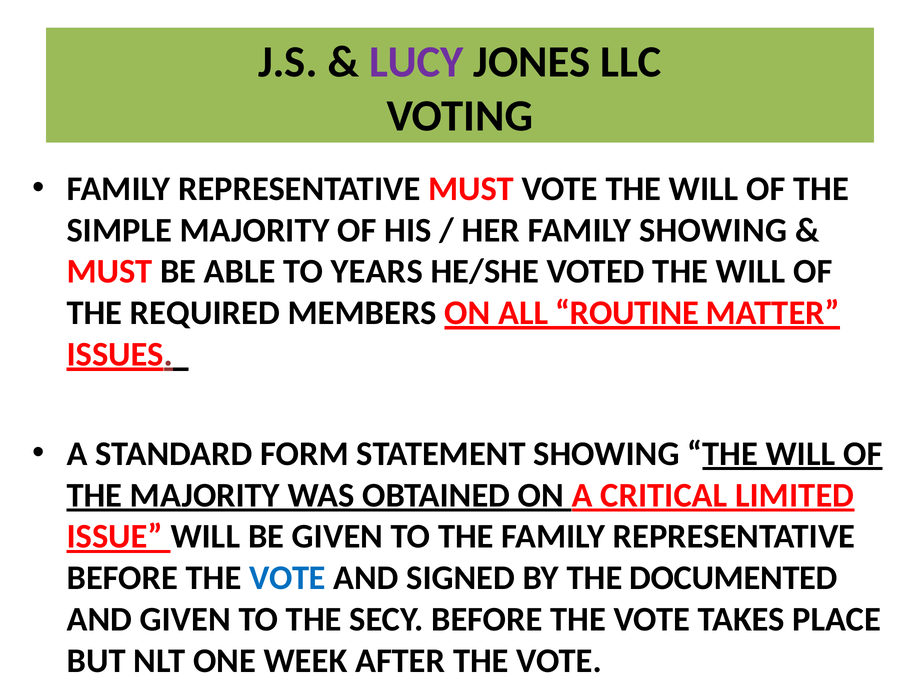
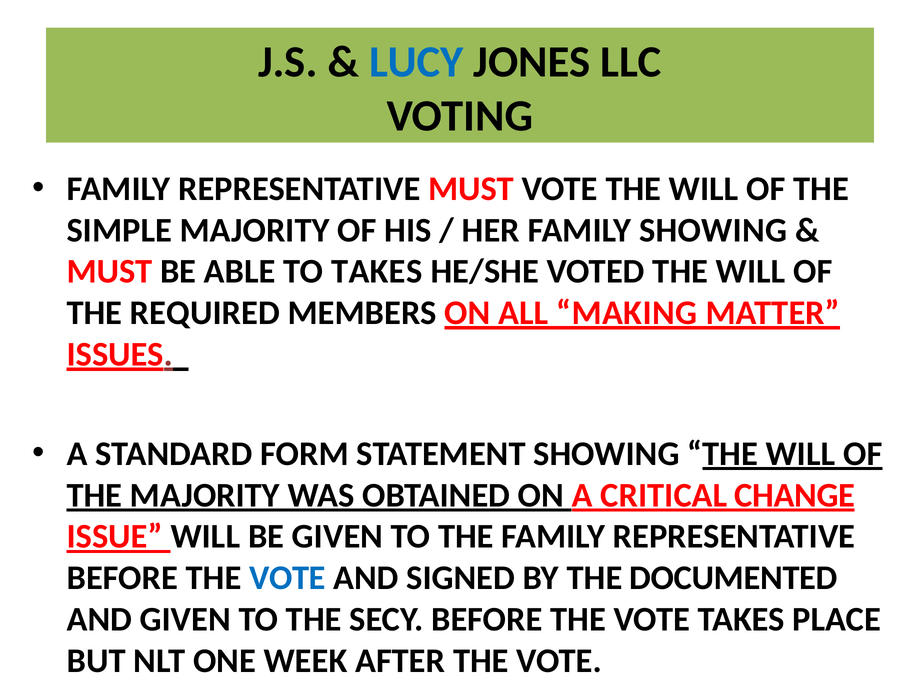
LUCY colour: purple -> blue
TO YEARS: YEARS -> TAKES
ROUTINE: ROUTINE -> MAKING
LIMITED: LIMITED -> CHANGE
